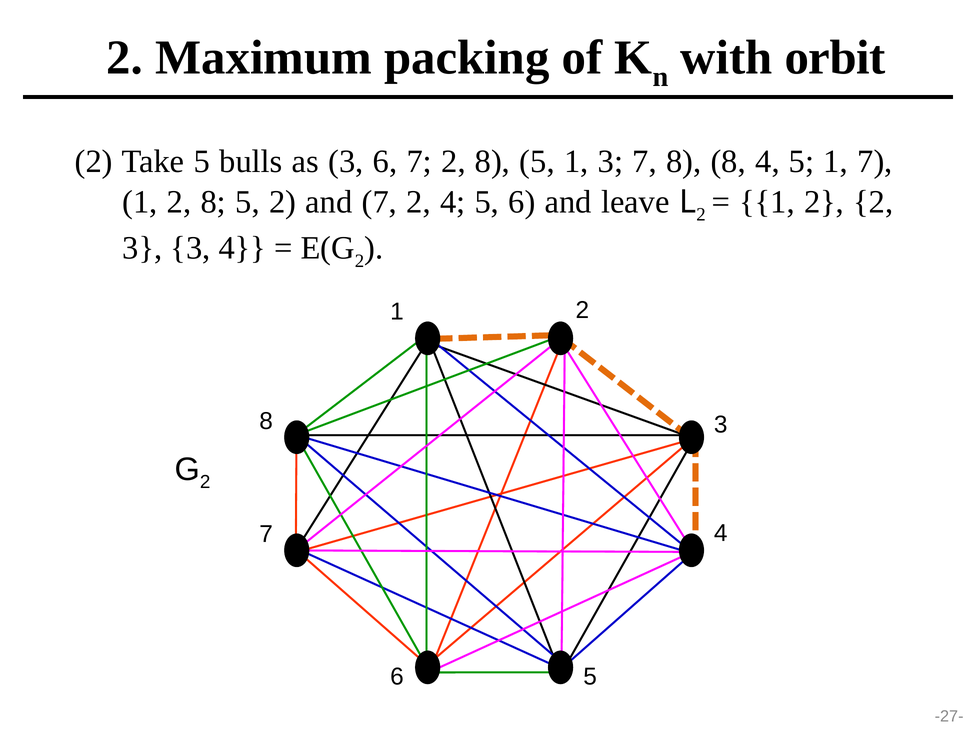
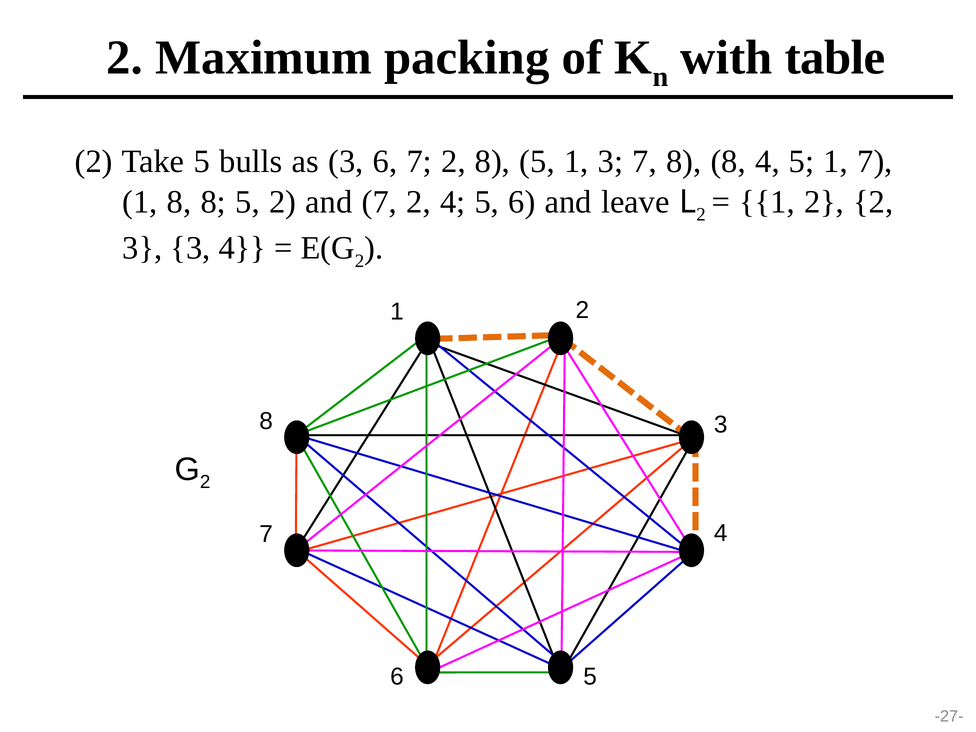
orbit: orbit -> table
2 at (179, 202): 2 -> 8
